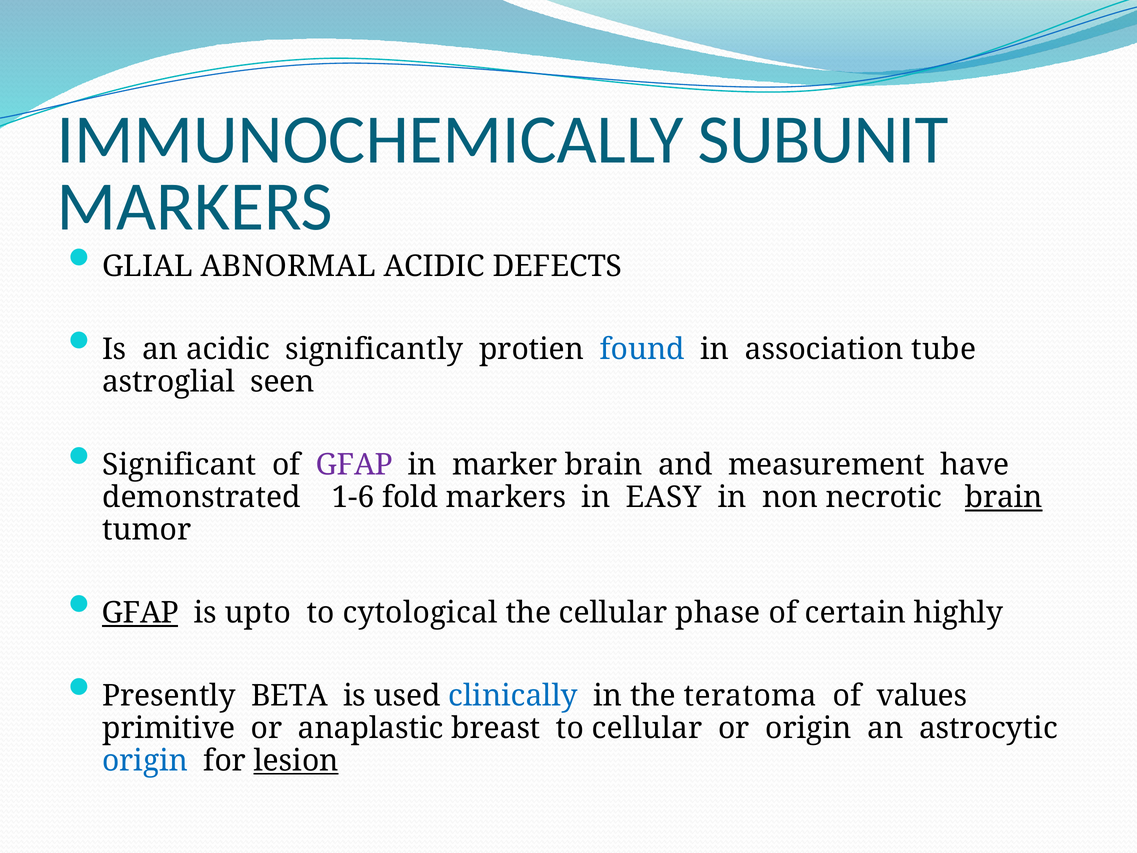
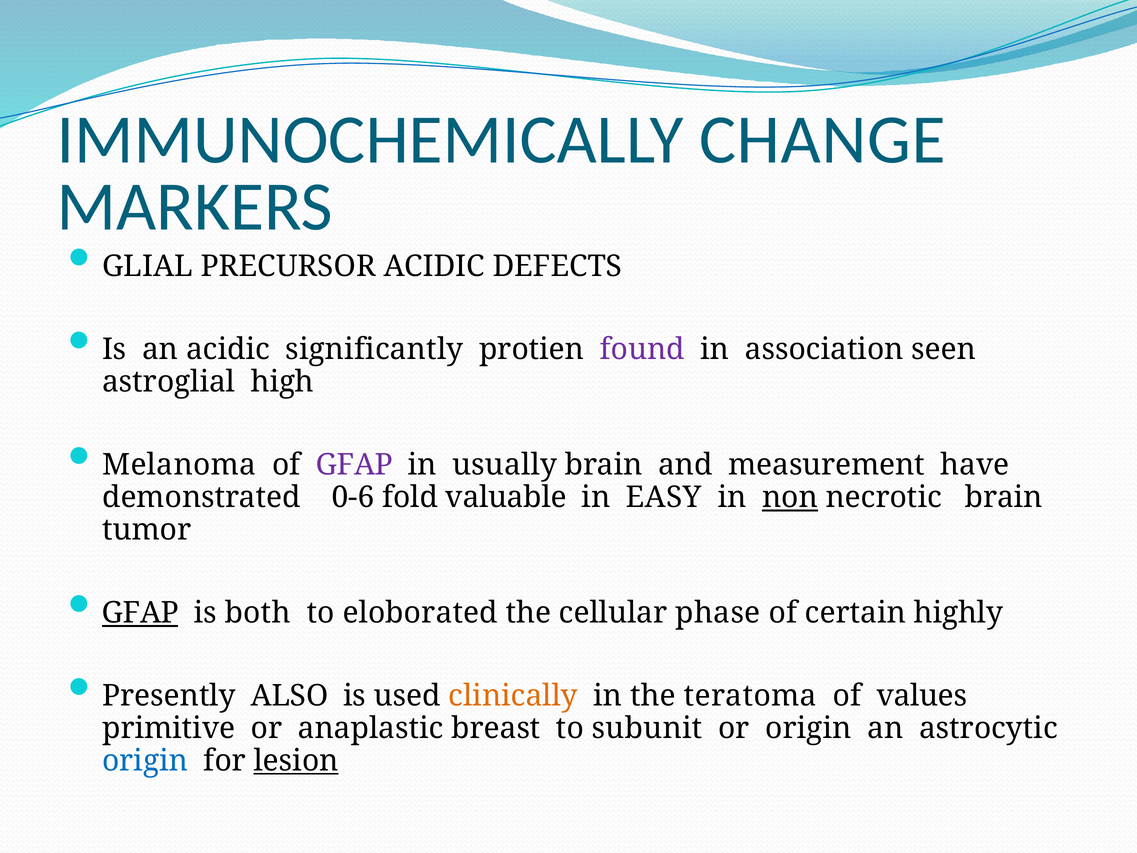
SUBUNIT: SUBUNIT -> CHANGE
ABNORMAL: ABNORMAL -> PRECURSOR
found colour: blue -> purple
tube: tube -> seen
seen: seen -> high
Significant: Significant -> Melanoma
marker: marker -> usually
1-6: 1-6 -> 0-6
fold markers: markers -> valuable
non underline: none -> present
brain at (1004, 497) underline: present -> none
upto: upto -> both
cytological: cytological -> eloborated
BETA: BETA -> ALSO
clinically colour: blue -> orange
to cellular: cellular -> subunit
